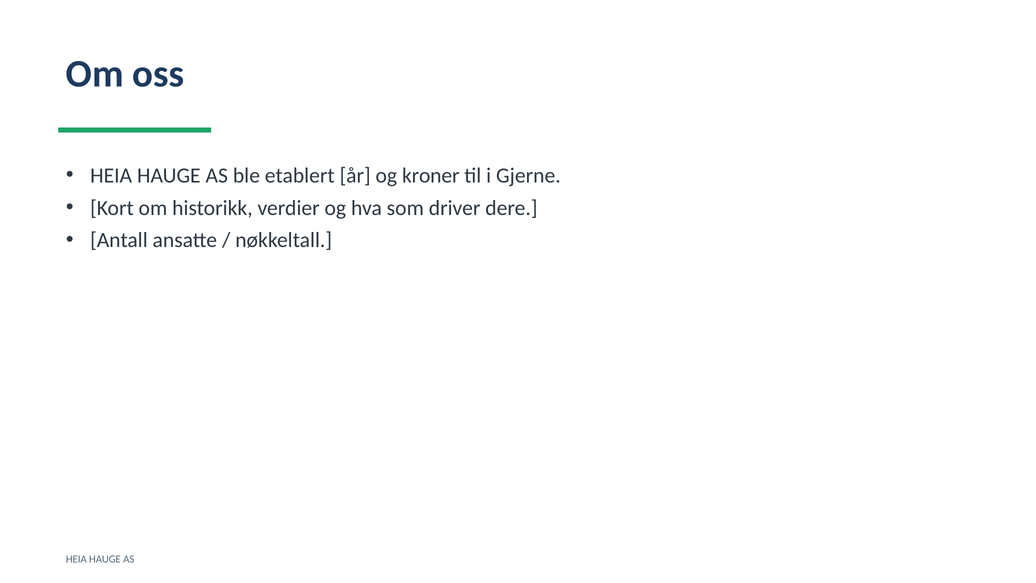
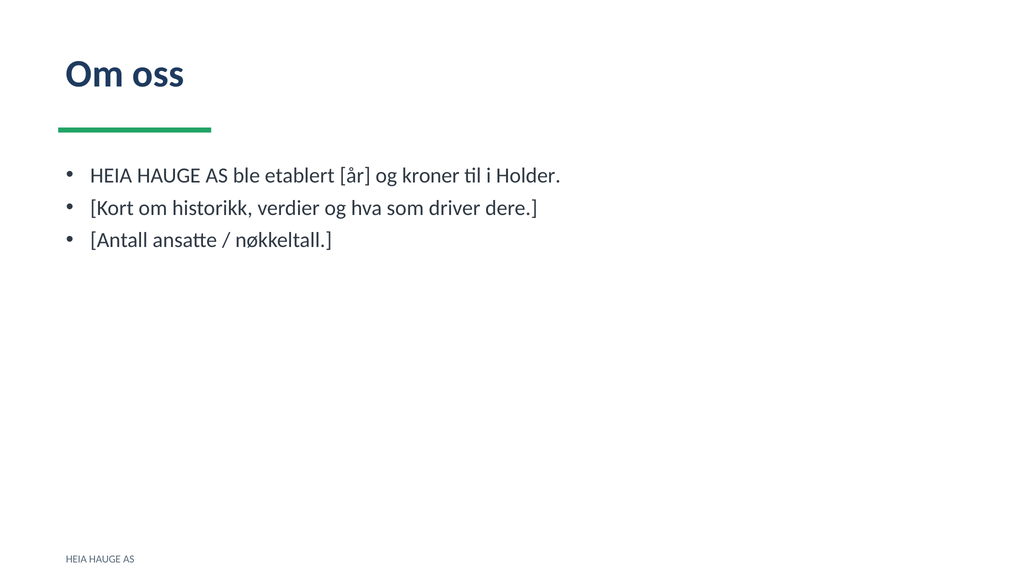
Gjerne: Gjerne -> Holder
